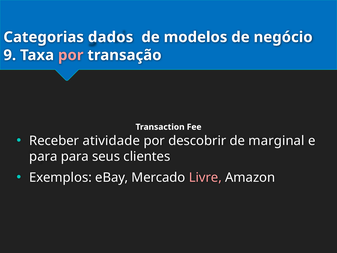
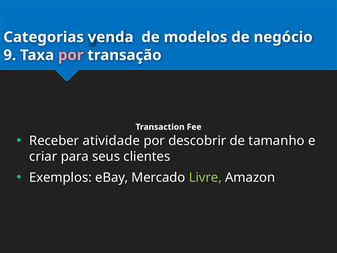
dados: dados -> venda
marginal: marginal -> tamanho
para at (43, 156): para -> criar
Livre colour: pink -> light green
